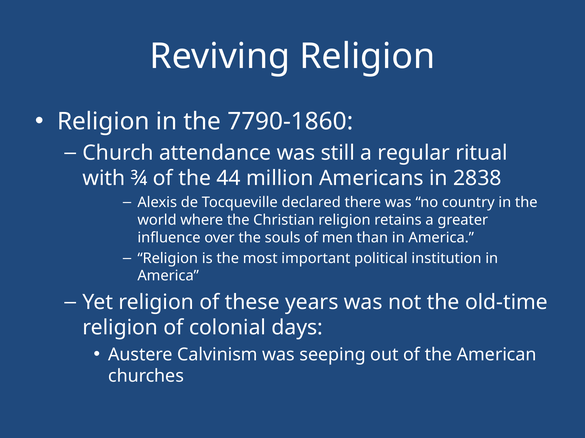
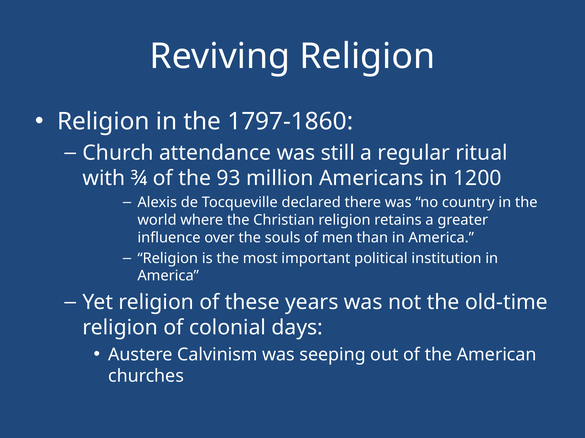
7790-1860: 7790-1860 -> 1797-1860
44: 44 -> 93
2838: 2838 -> 1200
